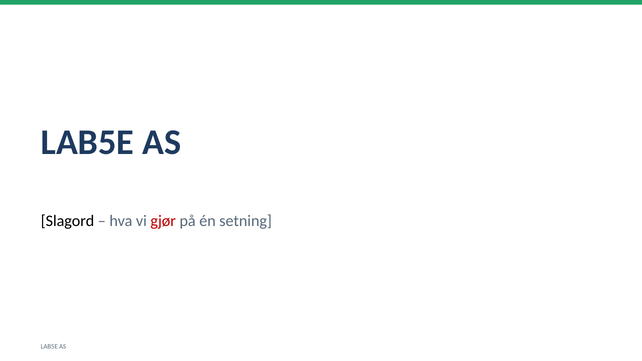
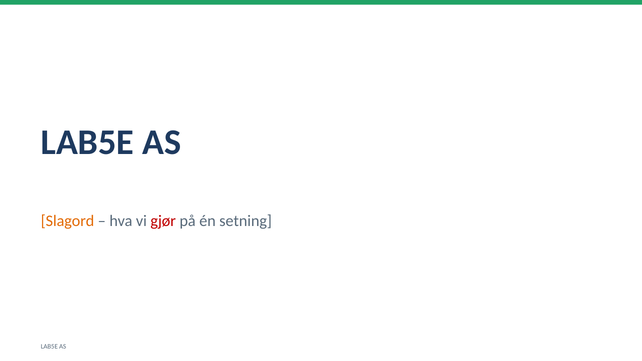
Slagord colour: black -> orange
